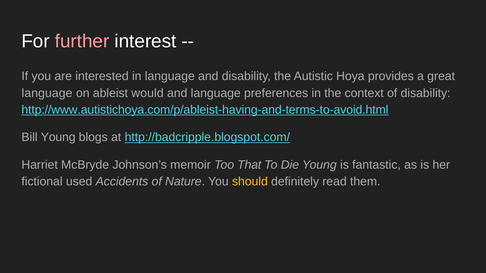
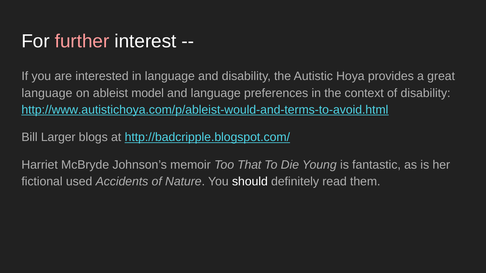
would: would -> model
http://www.autistichoya.com/p/ableist-having-and-terms-to-avoid.html: http://www.autistichoya.com/p/ableist-having-and-terms-to-avoid.html -> http://www.autistichoya.com/p/ableist-would-and-terms-to-avoid.html
Bill Young: Young -> Larger
should colour: yellow -> white
